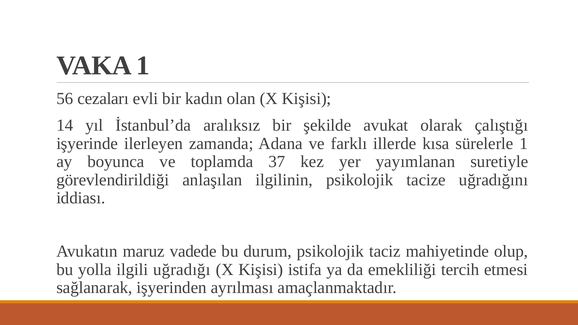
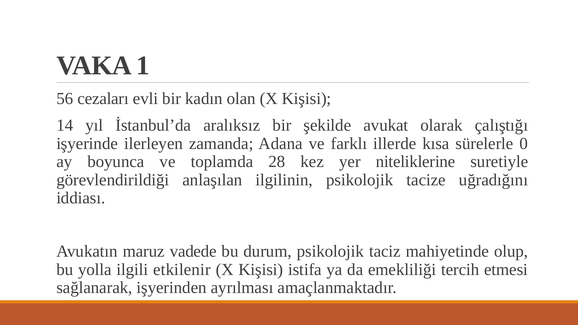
sürelerle 1: 1 -> 0
37: 37 -> 28
yayımlanan: yayımlanan -> niteliklerine
uğradığı: uğradığı -> etkilenir
